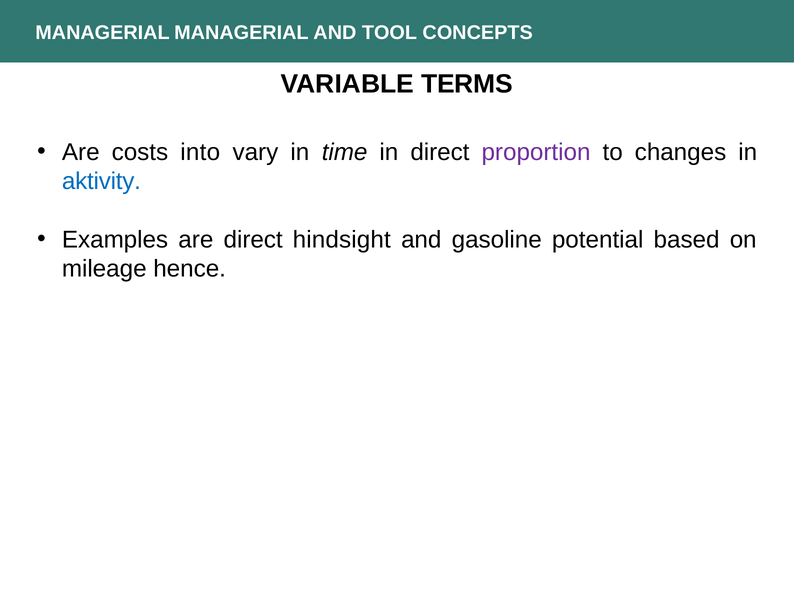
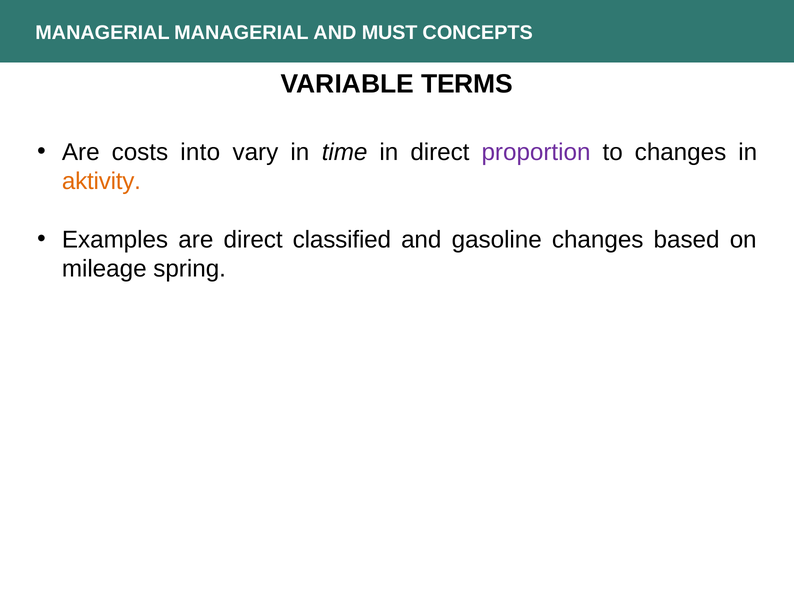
TOOL: TOOL -> MUST
aktivity colour: blue -> orange
hindsight: hindsight -> classified
gasoline potential: potential -> changes
hence: hence -> spring
